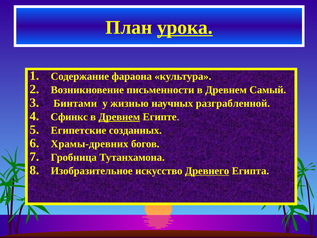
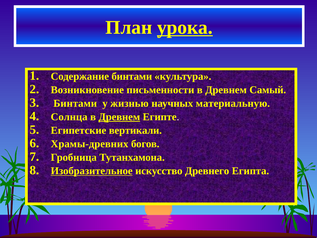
Содержание фараона: фараона -> бинтами
разграбленной: разграбленной -> материальную
Сфинкс: Сфинкс -> Солнца
созданных: созданных -> вертикали
Изобразительное underline: none -> present
Древнего underline: present -> none
